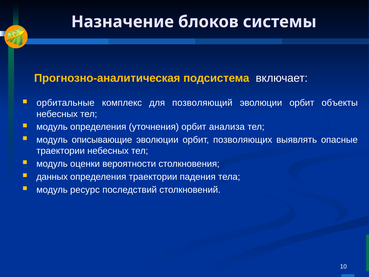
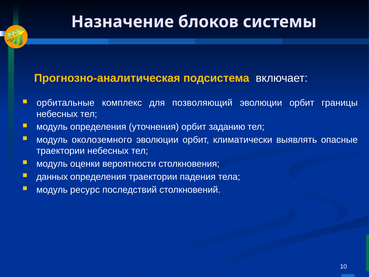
объекты: объекты -> границы
анализа: анализа -> заданию
описывающие: описывающие -> околоземного
позволяющих: позволяющих -> климатически
